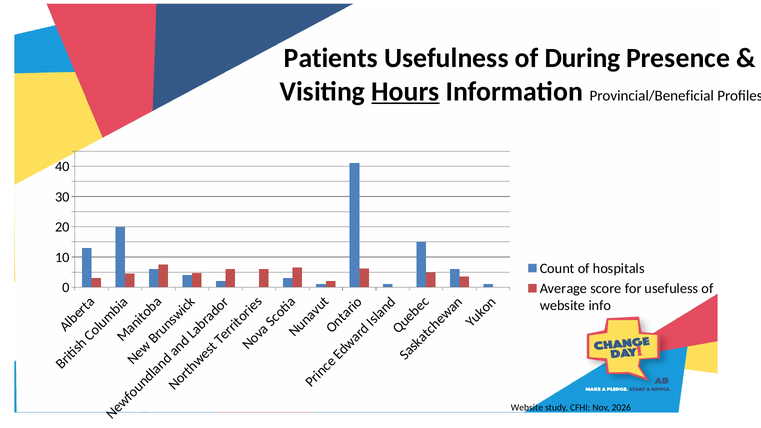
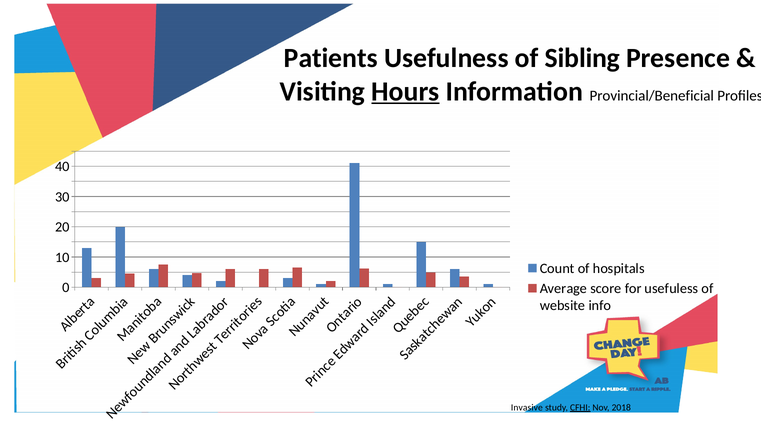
During: During -> Sibling
Website at (527, 407): Website -> Invasive
CFHI underline: none -> present
2026: 2026 -> 2018
